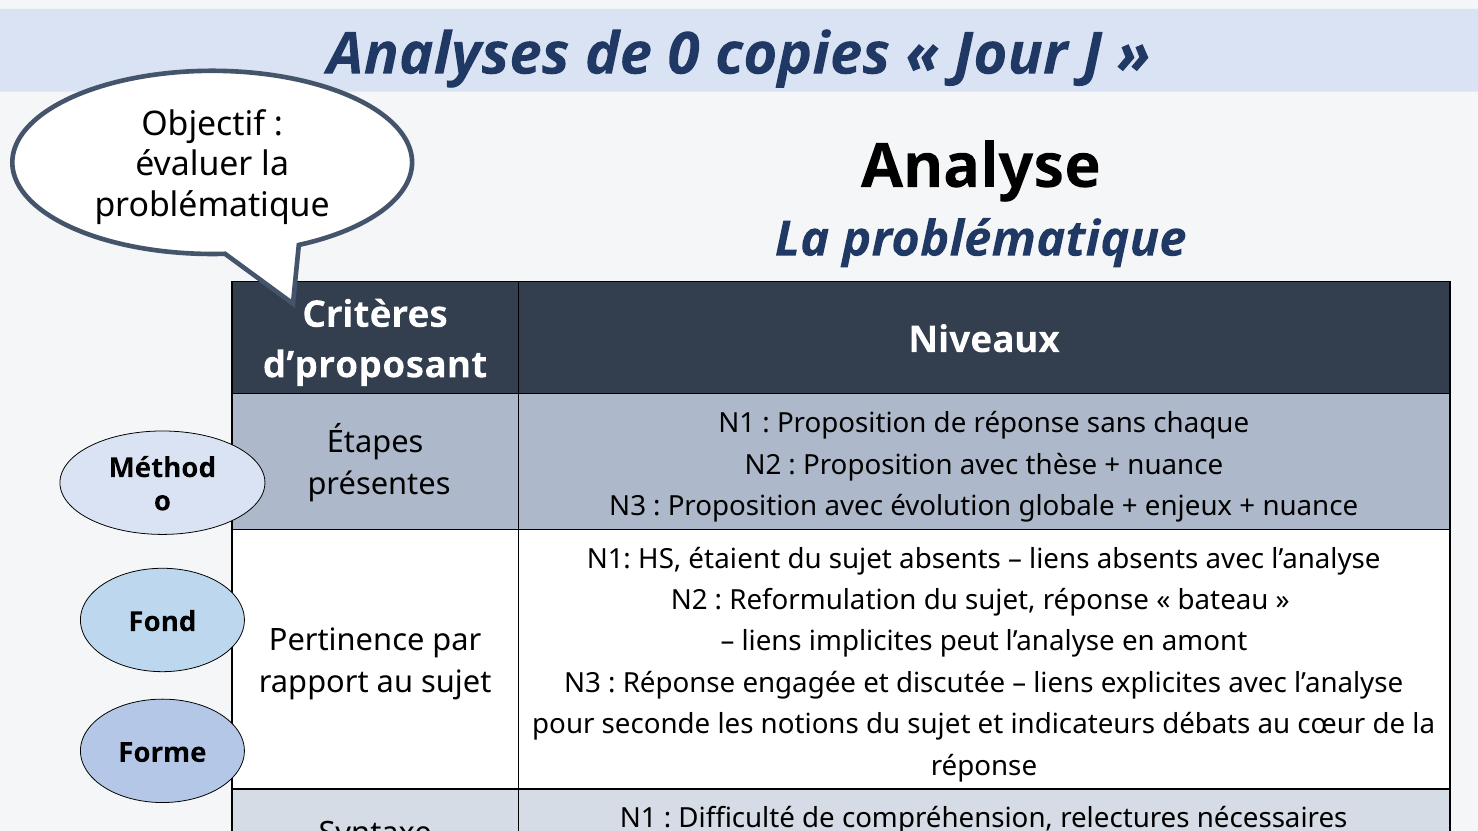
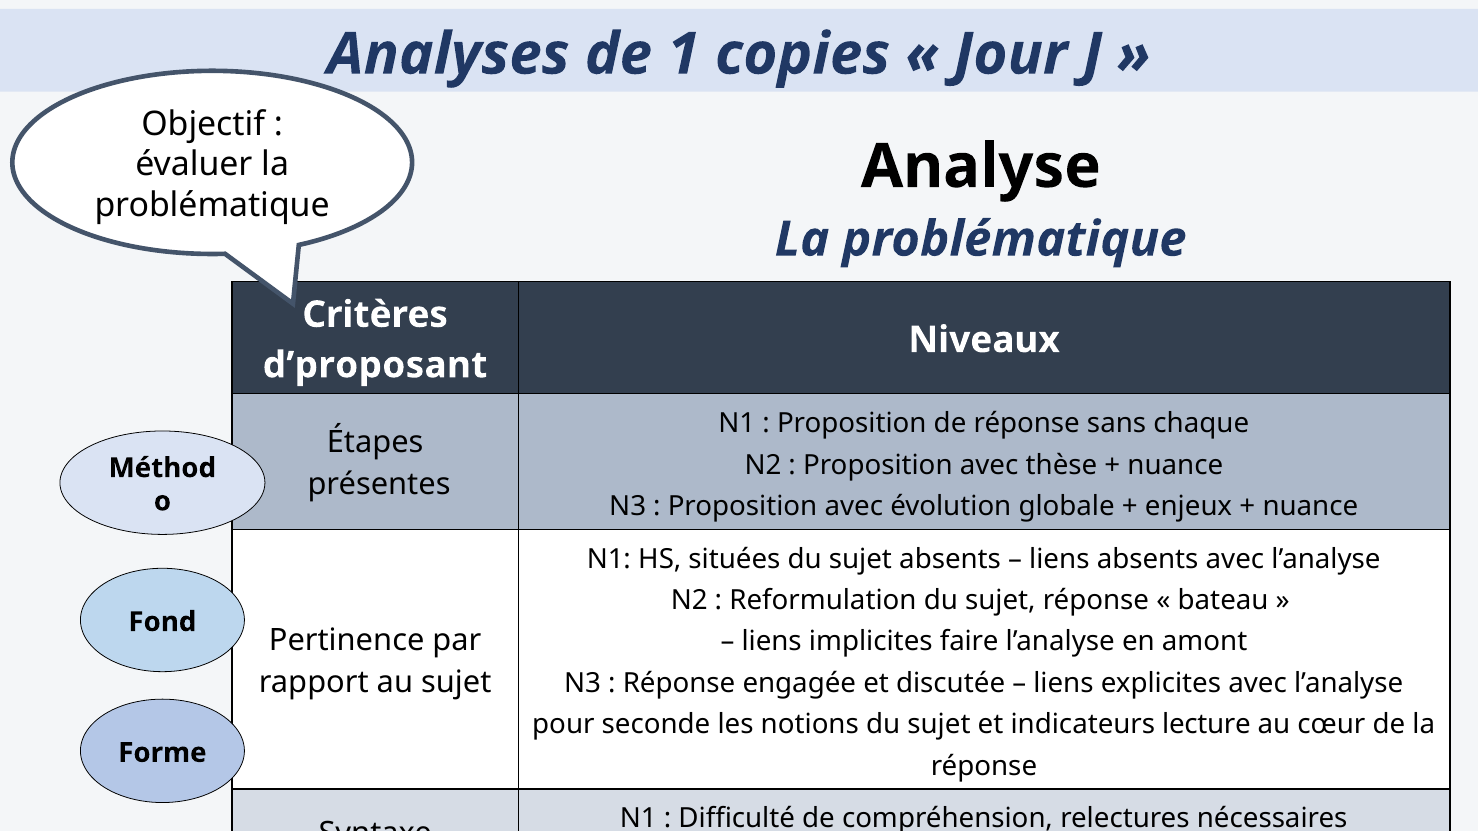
0: 0 -> 1
étaient: étaient -> situées
peut: peut -> faire
débats: débats -> lecture
